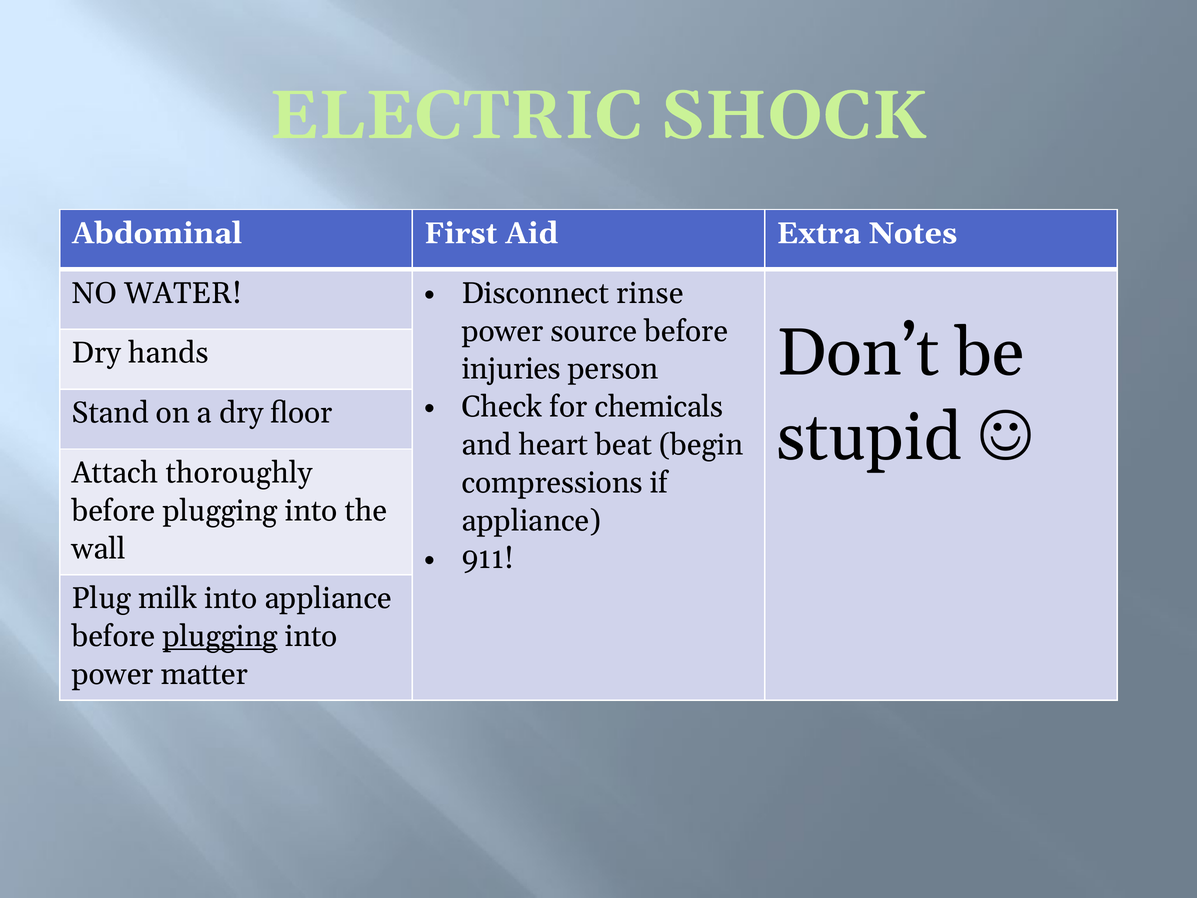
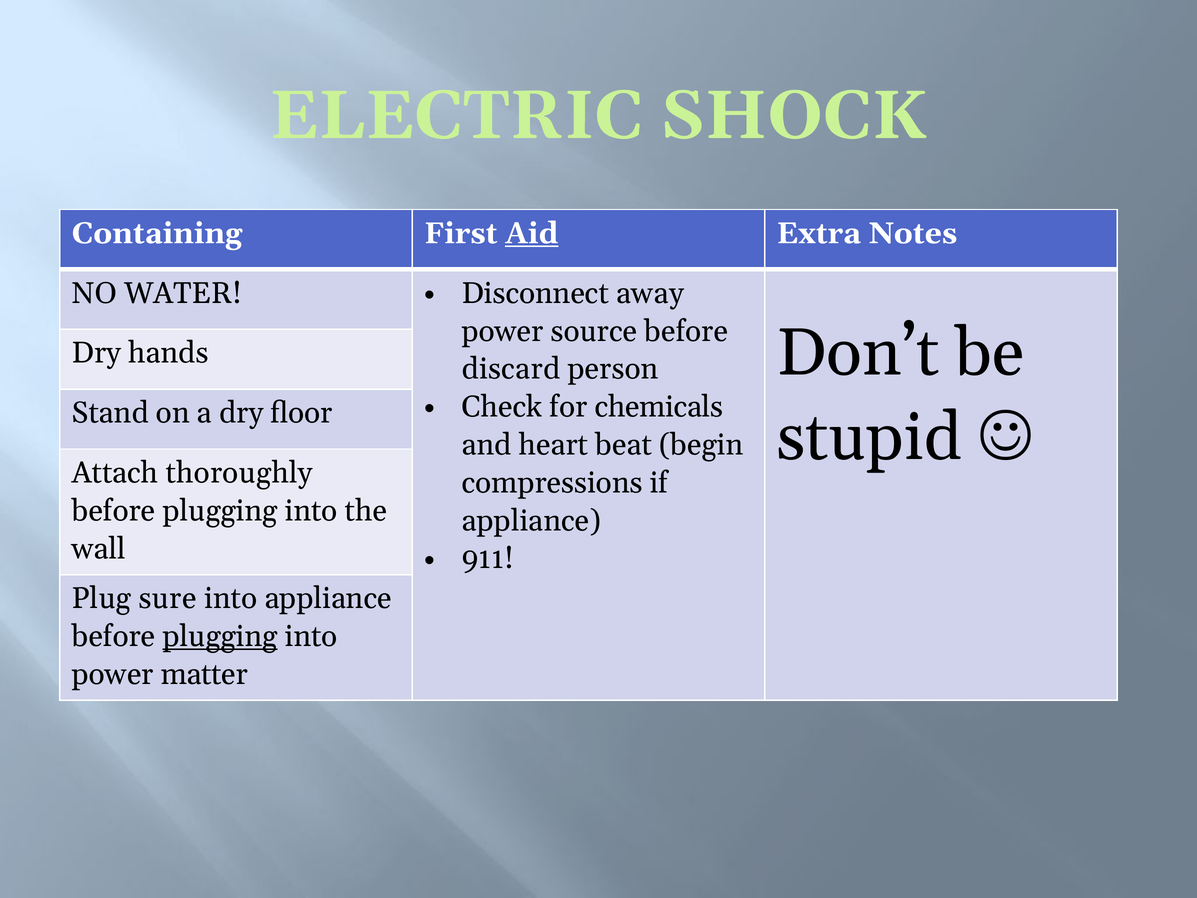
Abdominal: Abdominal -> Containing
Aid underline: none -> present
rinse: rinse -> away
injuries: injuries -> discard
milk: milk -> sure
